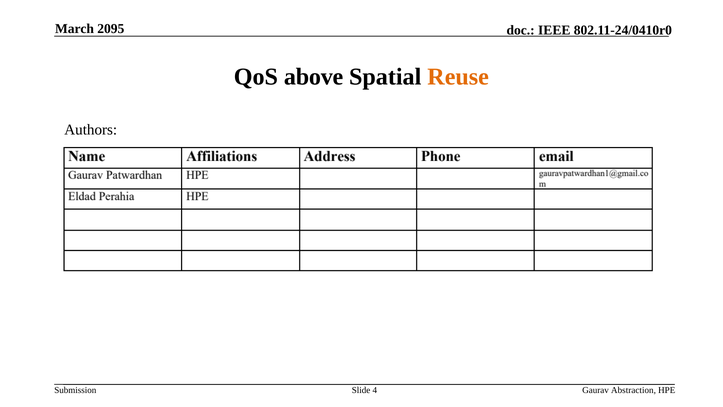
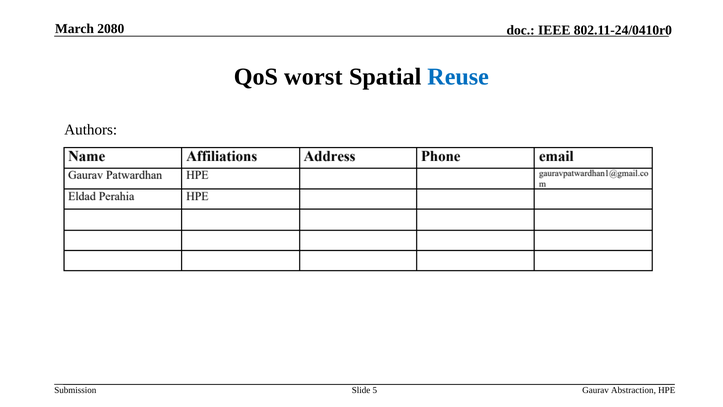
2095: 2095 -> 2080
above: above -> worst
Reuse colour: orange -> blue
4: 4 -> 5
